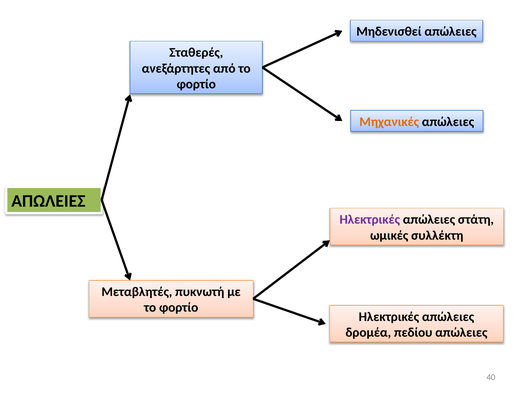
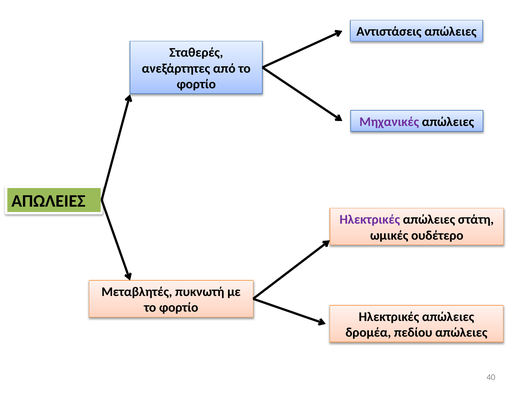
Μηδενισθεί: Μηδενισθεί -> Αντιστάσεις
Μηχανικές colour: orange -> purple
συλλέκτη: συλλέκτη -> ουδέτερο
